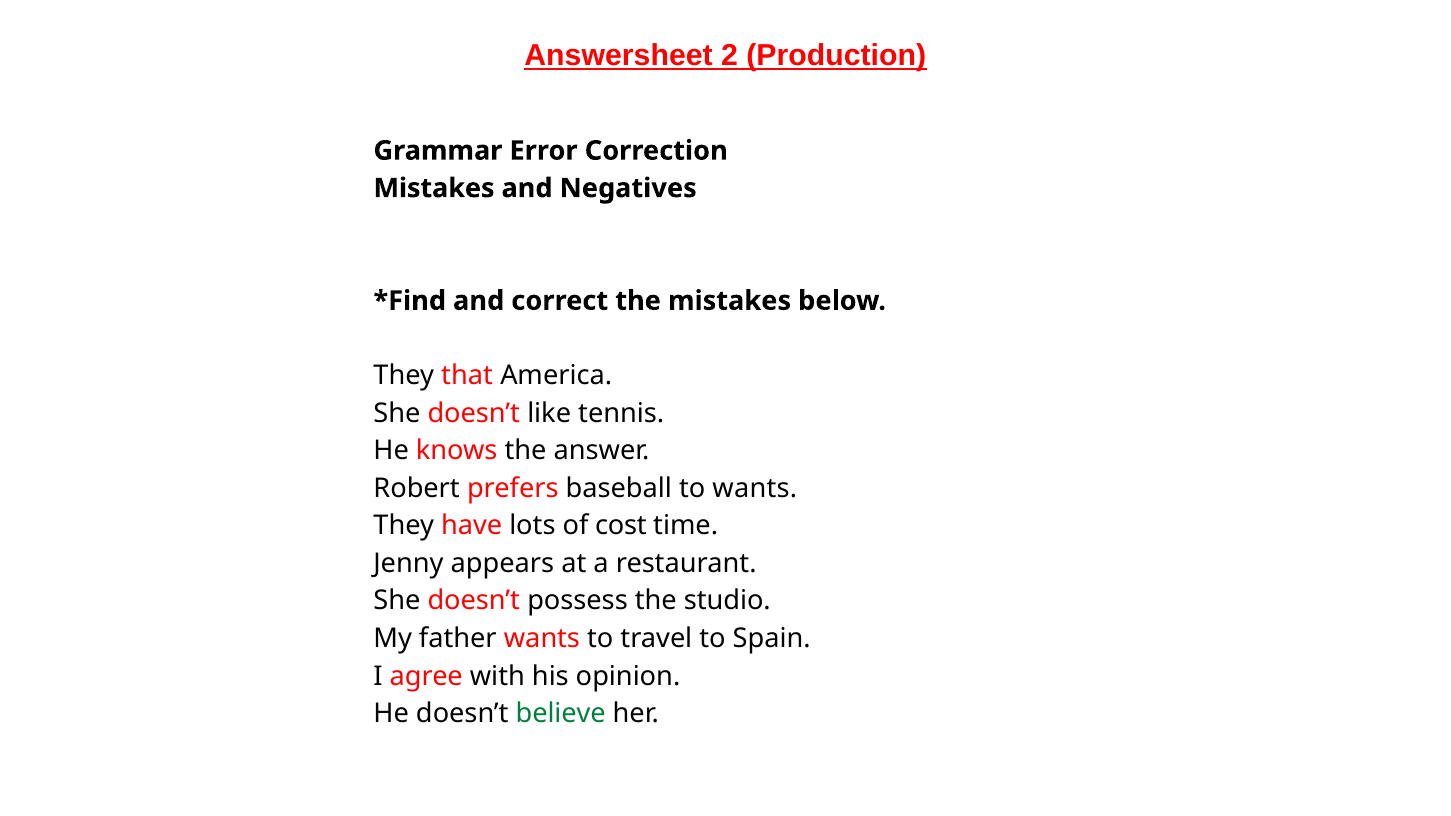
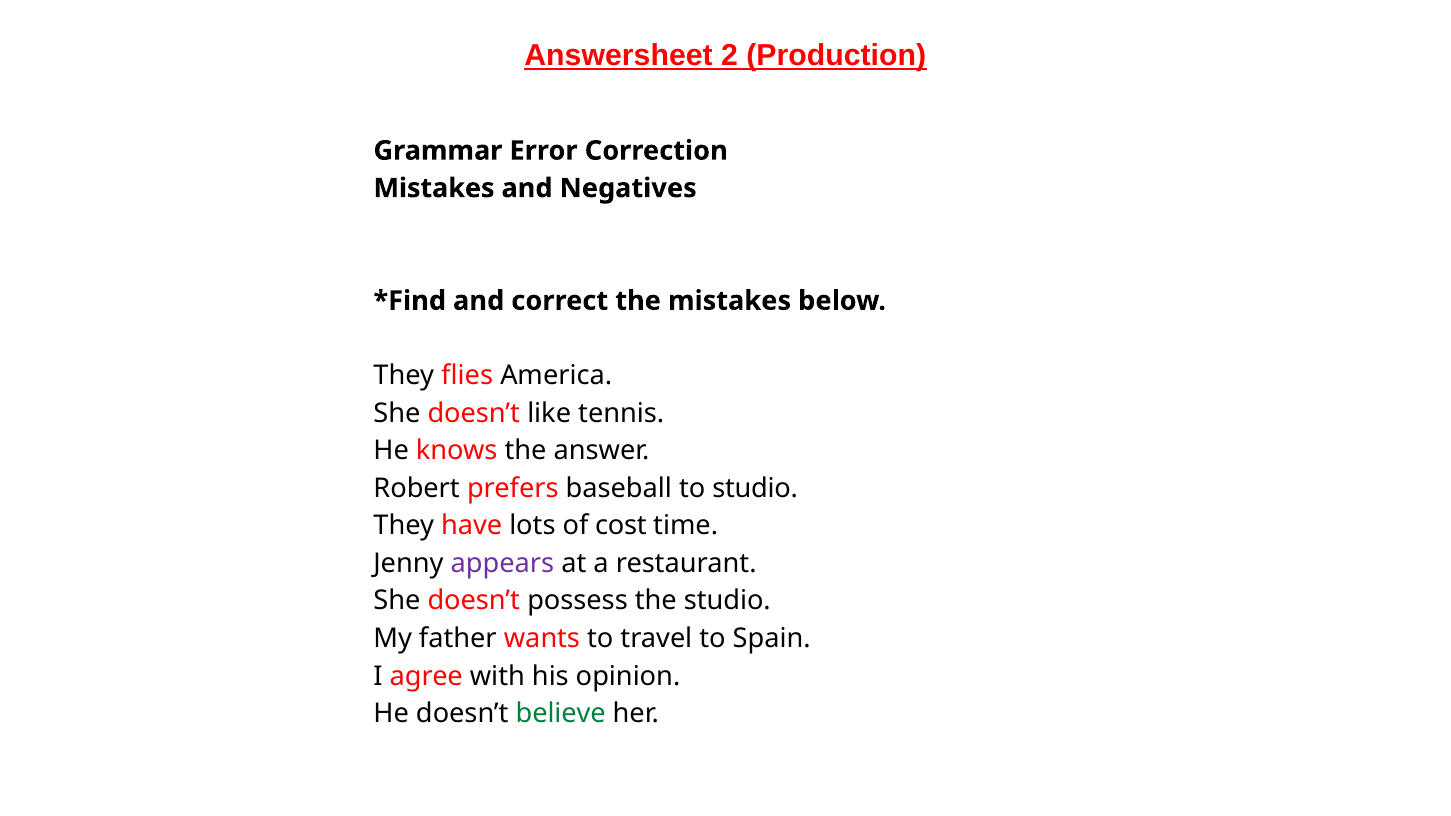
that: that -> flies
to wants: wants -> studio
appears colour: black -> purple
